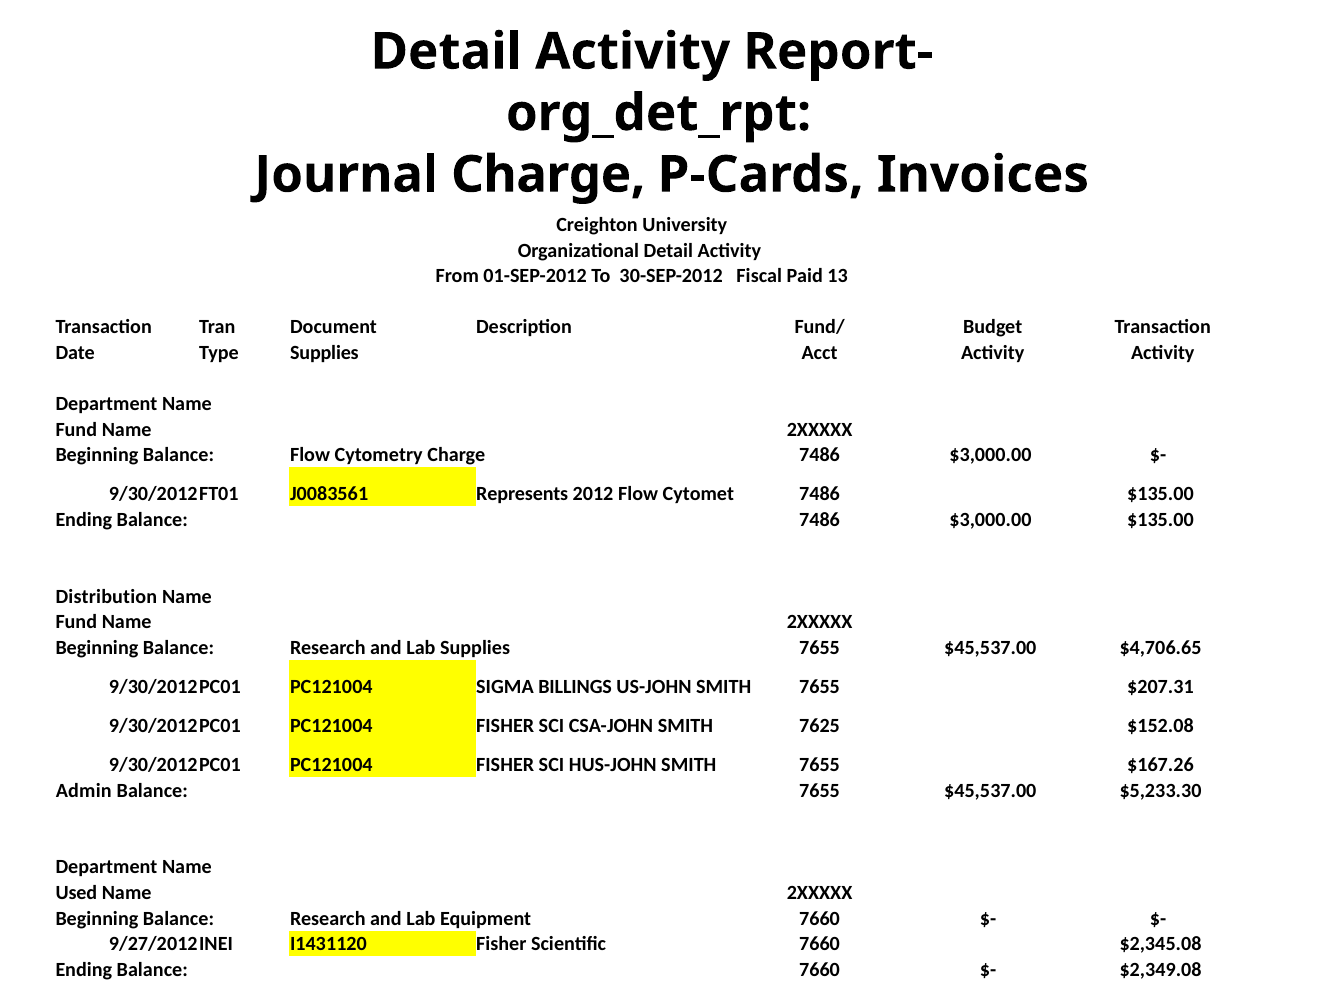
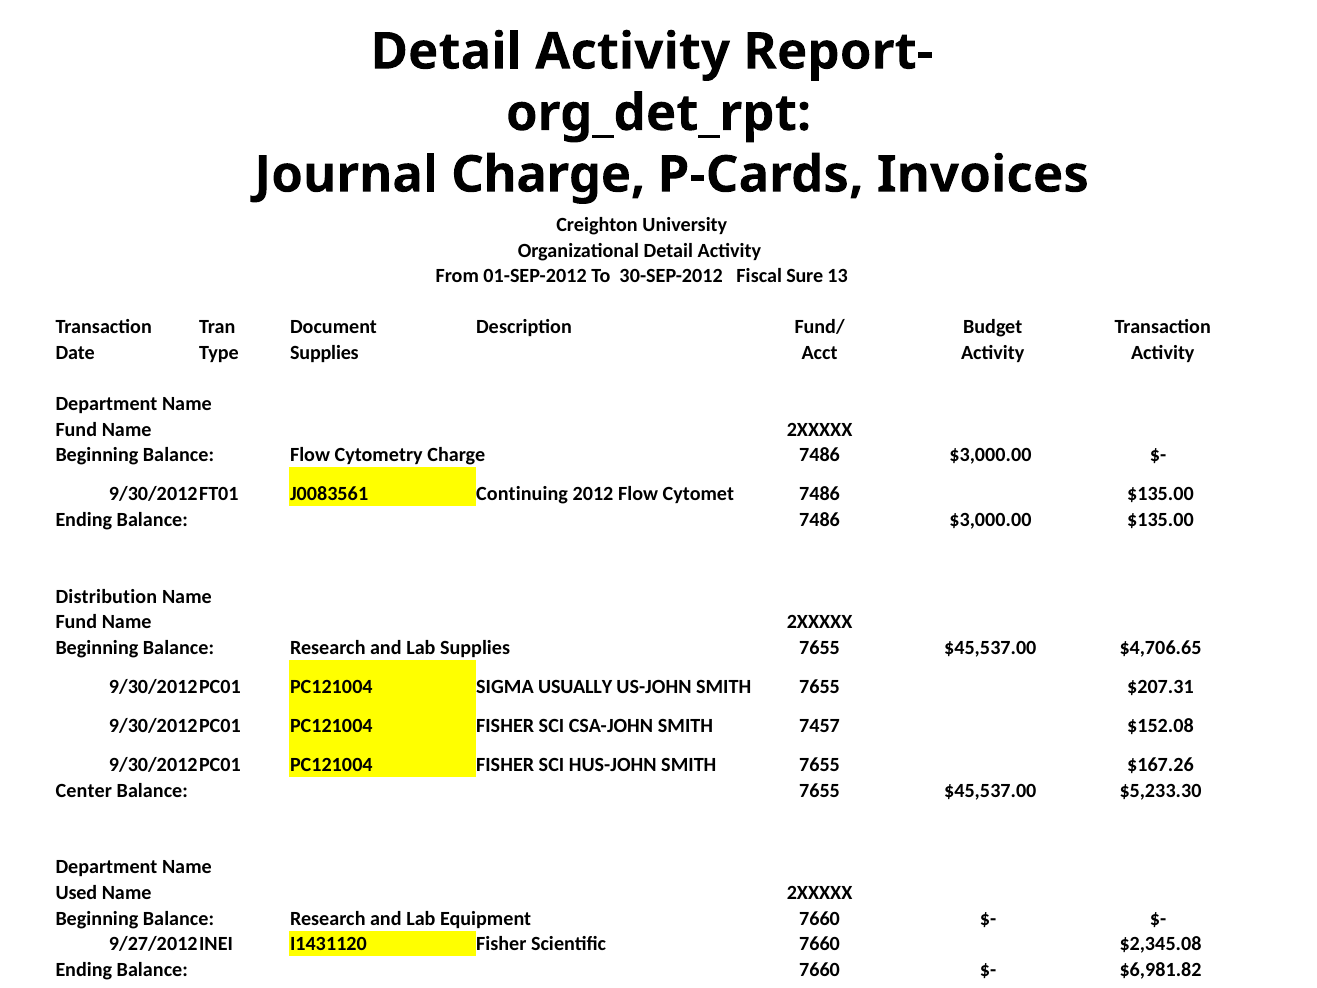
Paid: Paid -> Sure
Represents: Represents -> Continuing
BILLINGS: BILLINGS -> USUALLY
7625: 7625 -> 7457
Admin: Admin -> Center
$2,349.08: $2,349.08 -> $6,981.82
